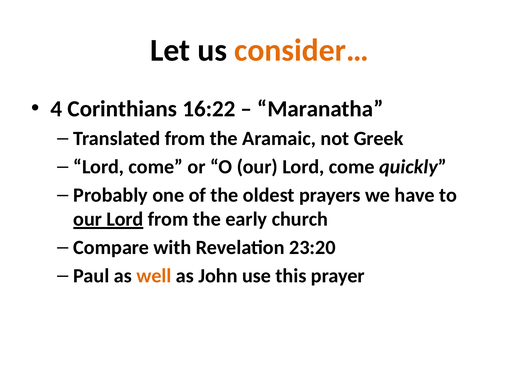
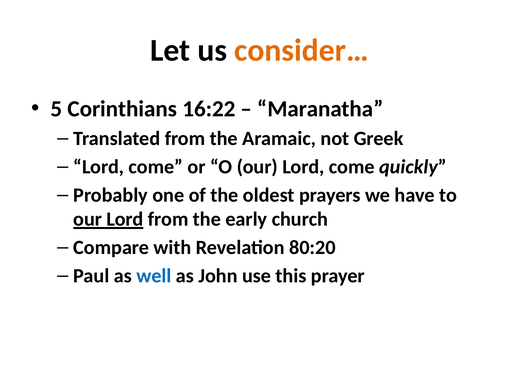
4: 4 -> 5
23:20: 23:20 -> 80:20
well colour: orange -> blue
